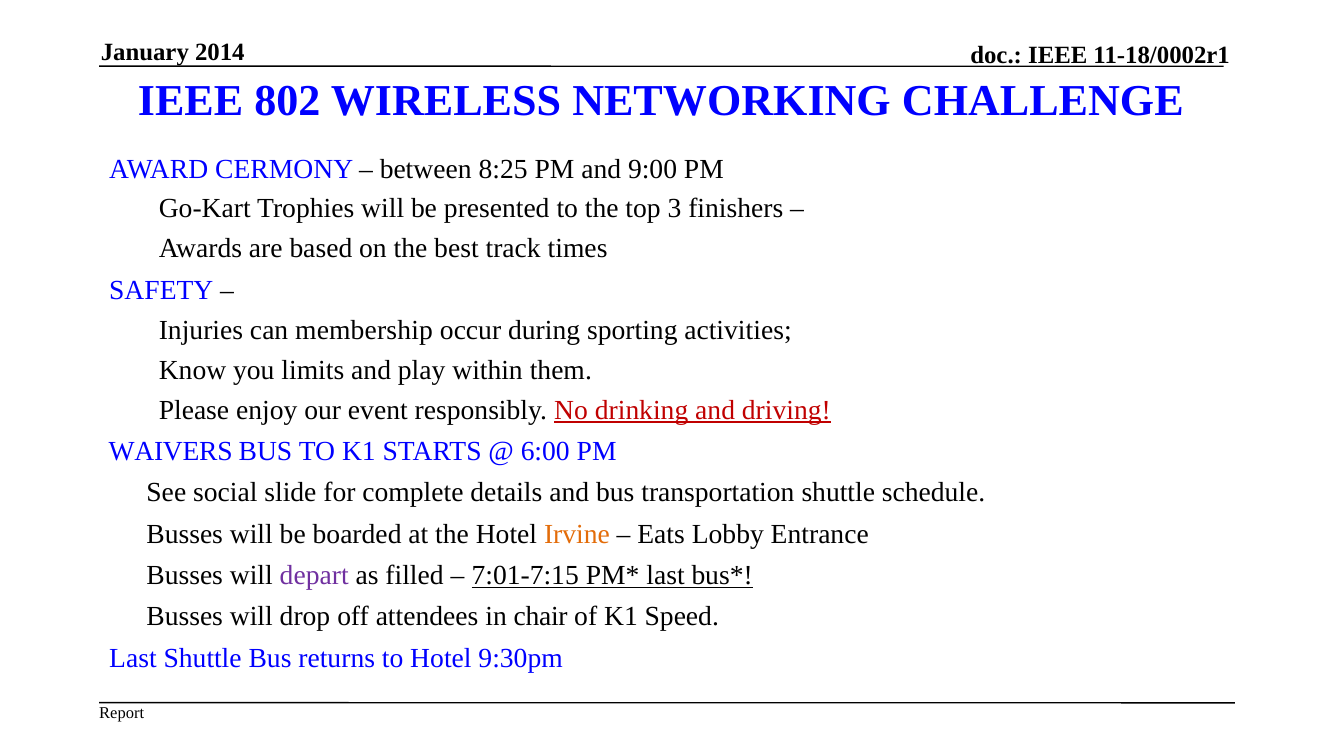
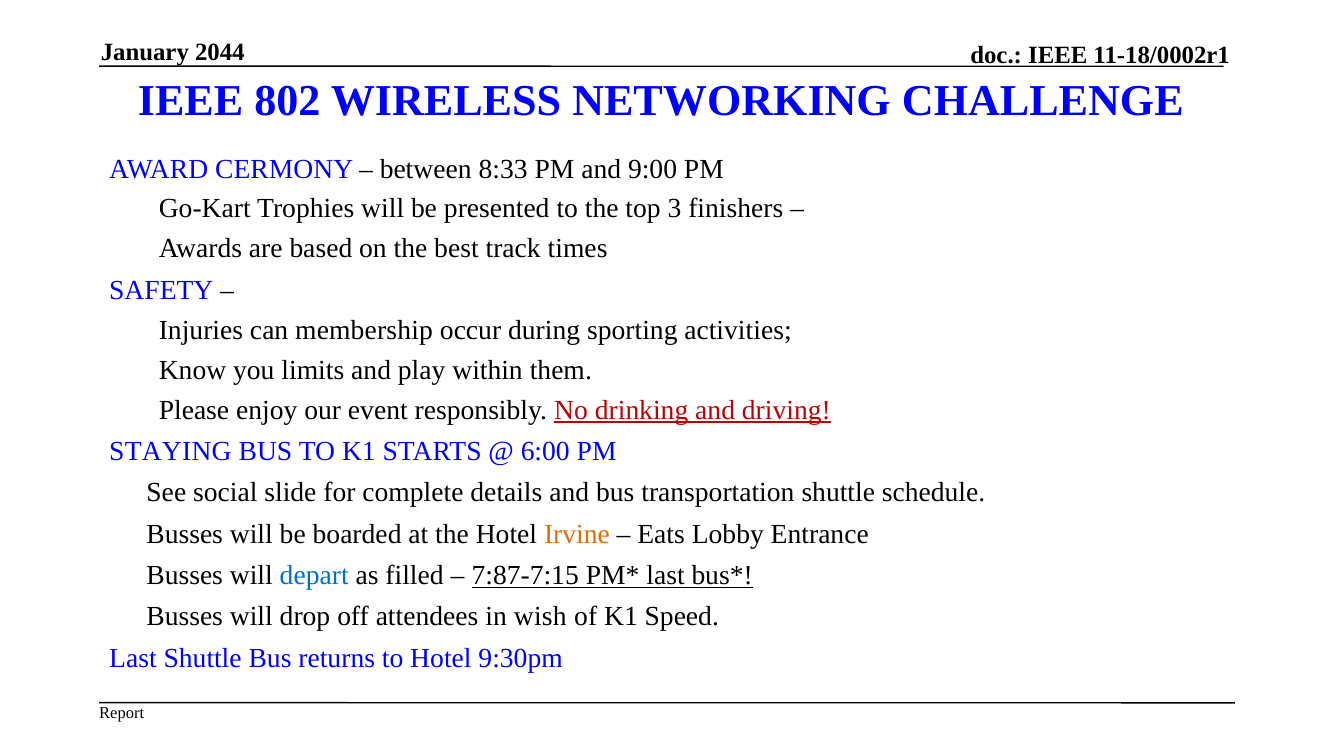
2014: 2014 -> 2044
8:25: 8:25 -> 8:33
WAIVERS: WAIVERS -> STAYING
depart colour: purple -> blue
7:01-7:15: 7:01-7:15 -> 7:87-7:15
chair: chair -> wish
